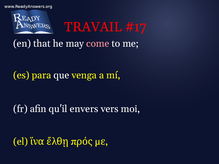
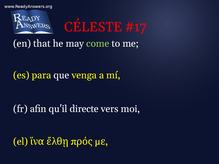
TRAVAIL: TRAVAIL -> CÉLESTE
come colour: pink -> light green
envers: envers -> directe
